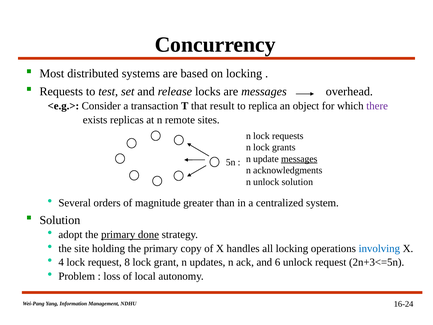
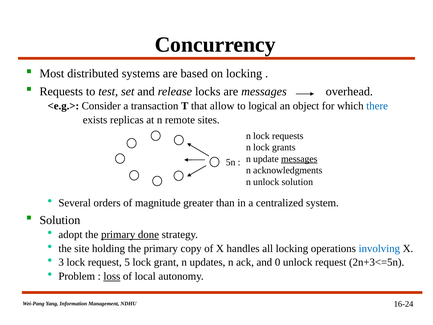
result: result -> allow
replica: replica -> logical
there colour: purple -> blue
4: 4 -> 3
8: 8 -> 5
6: 6 -> 0
loss underline: none -> present
